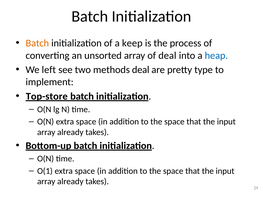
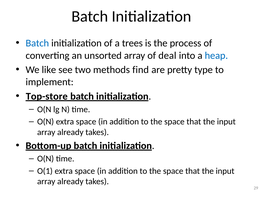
Batch at (37, 43) colour: orange -> blue
keep: keep -> trees
left: left -> like
methods deal: deal -> find
